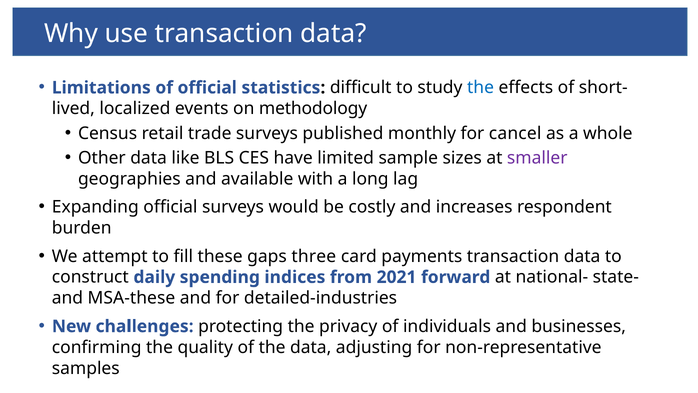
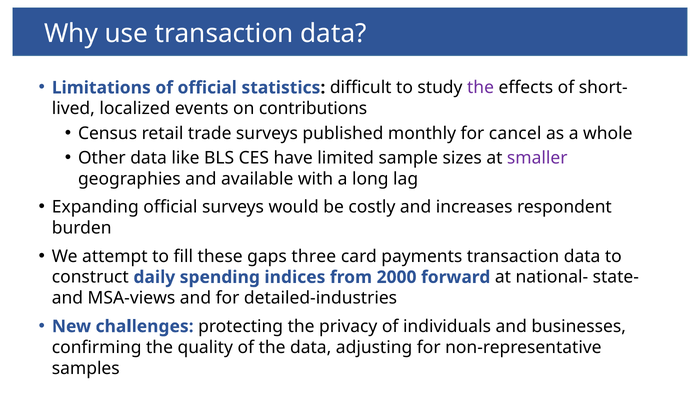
the at (481, 88) colour: blue -> purple
methodology: methodology -> contributions
2021: 2021 -> 2000
MSA-these: MSA-these -> MSA-views
